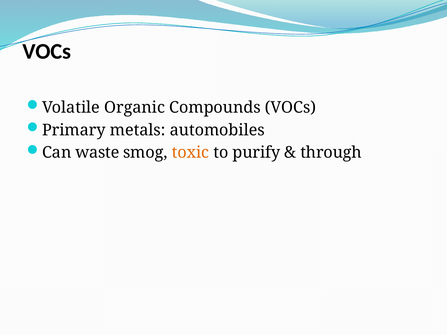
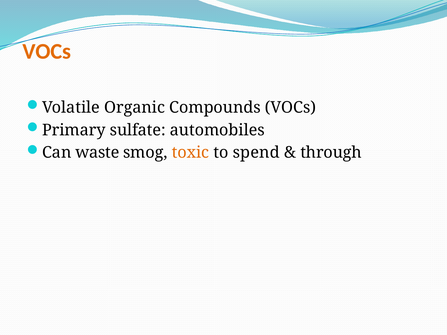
VOCs at (47, 52) colour: black -> orange
metals: metals -> sulfate
purify: purify -> spend
